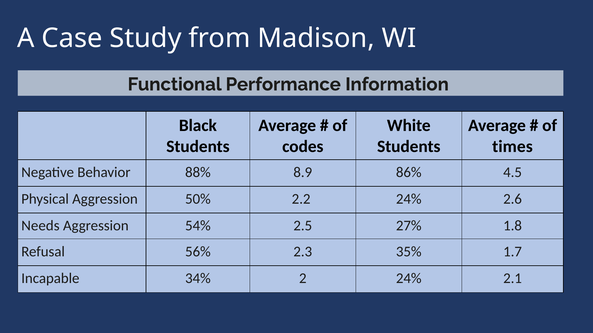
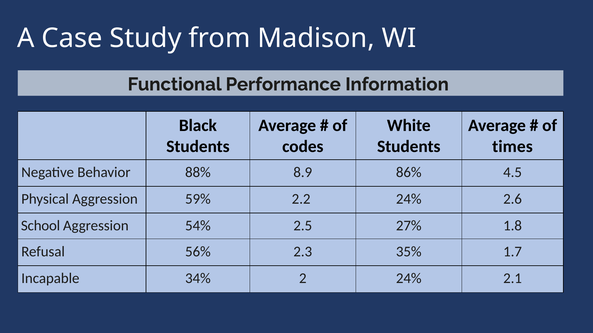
50%: 50% -> 59%
Needs: Needs -> School
